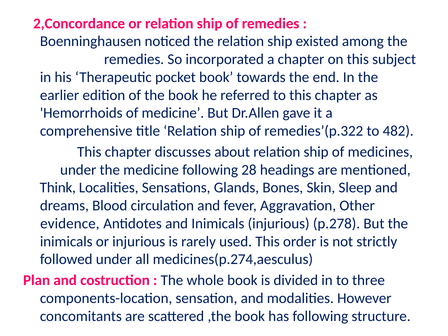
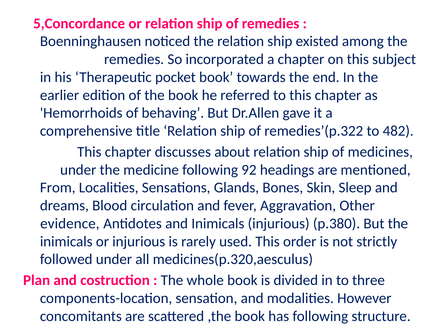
2,Concordance: 2,Concordance -> 5,Concordance
of medicine: medicine -> behaving
28: 28 -> 92
Think: Think -> From
p.278: p.278 -> p.380
medicines(p.274,aesculus: medicines(p.274,aesculus -> medicines(p.320,aesculus
